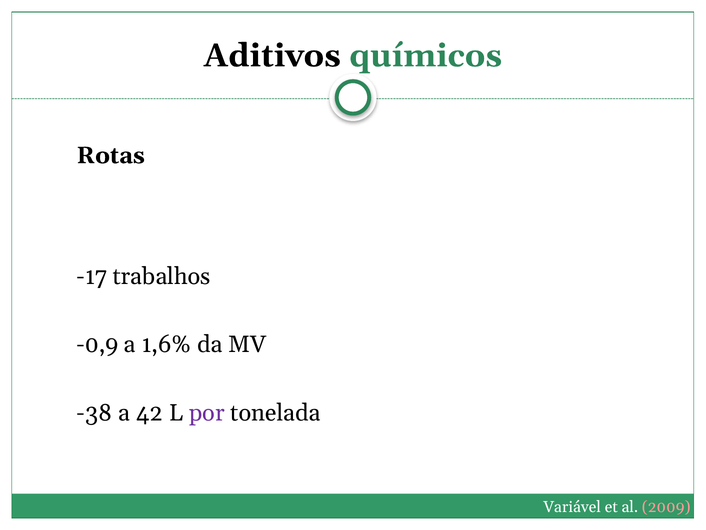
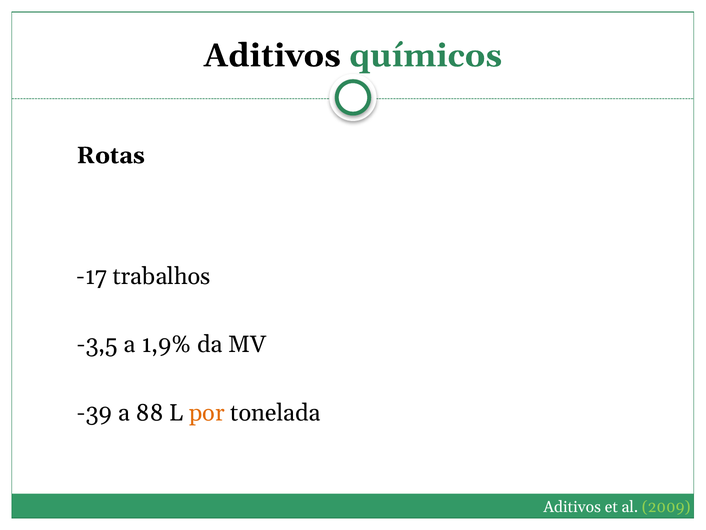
-0,9: -0,9 -> -3,5
1,6%: 1,6% -> 1,9%
-38: -38 -> -39
42: 42 -> 88
por colour: purple -> orange
Variável at (572, 507): Variável -> Aditivos
2009 colour: pink -> light green
